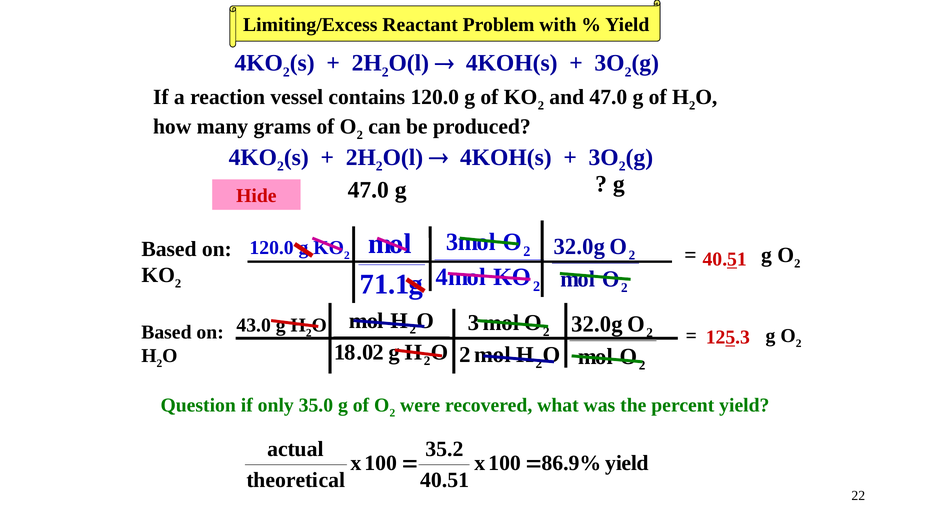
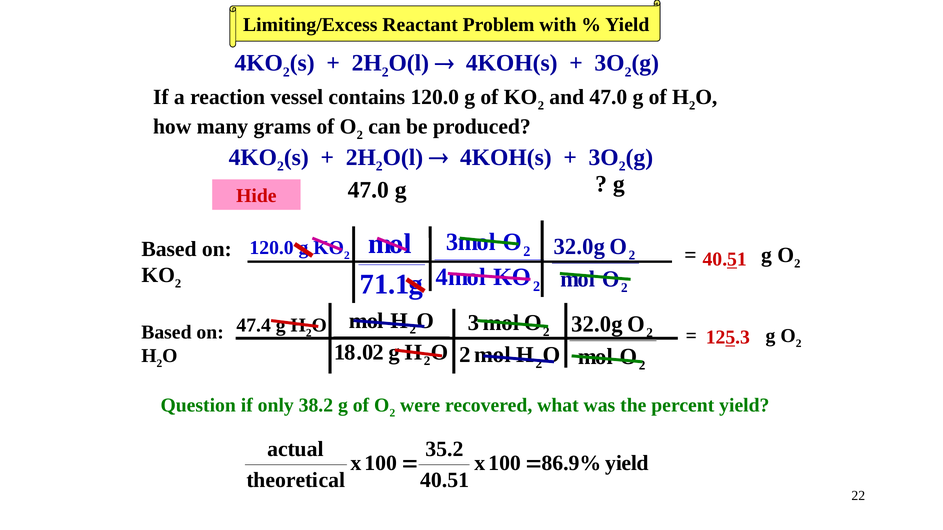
43.0: 43.0 -> 47.4
35.0: 35.0 -> 38.2
